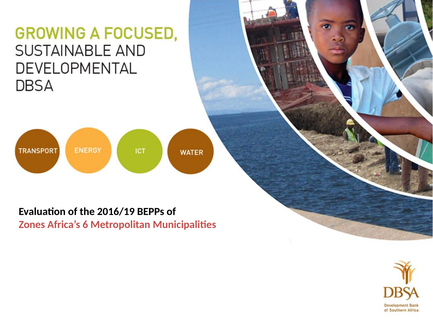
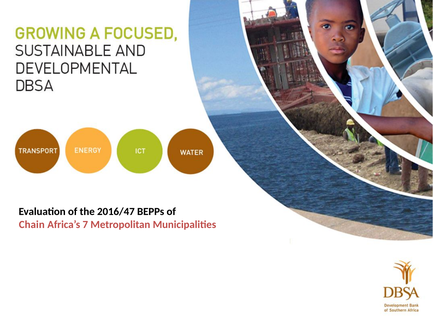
2016/19: 2016/19 -> 2016/47
Zones: Zones -> Chain
6: 6 -> 7
